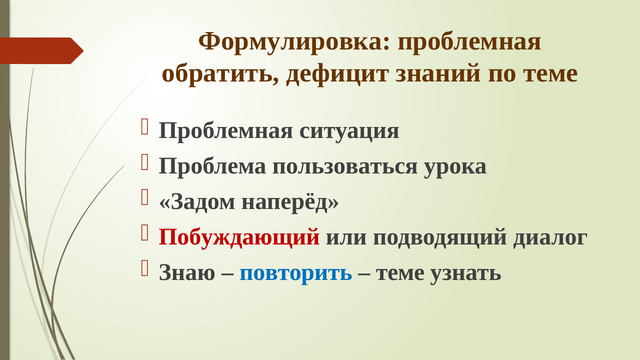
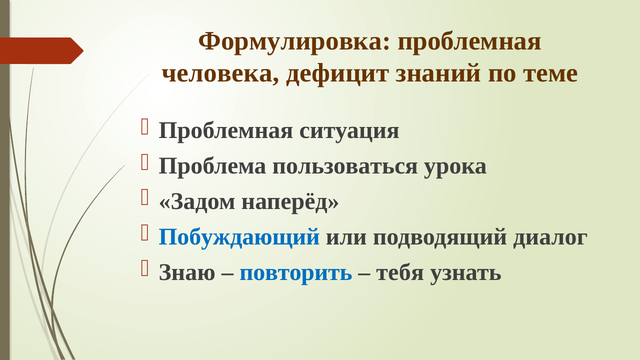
обратить: обратить -> человека
Побуждающий colour: red -> blue
теме at (400, 272): теме -> тебя
